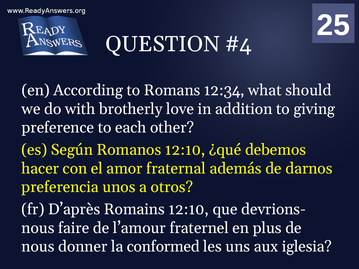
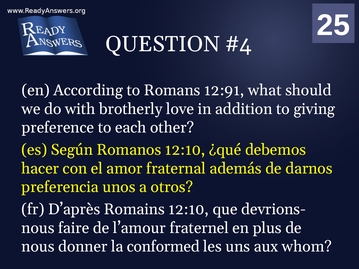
12:34: 12:34 -> 12:91
iglesia: iglesia -> whom
